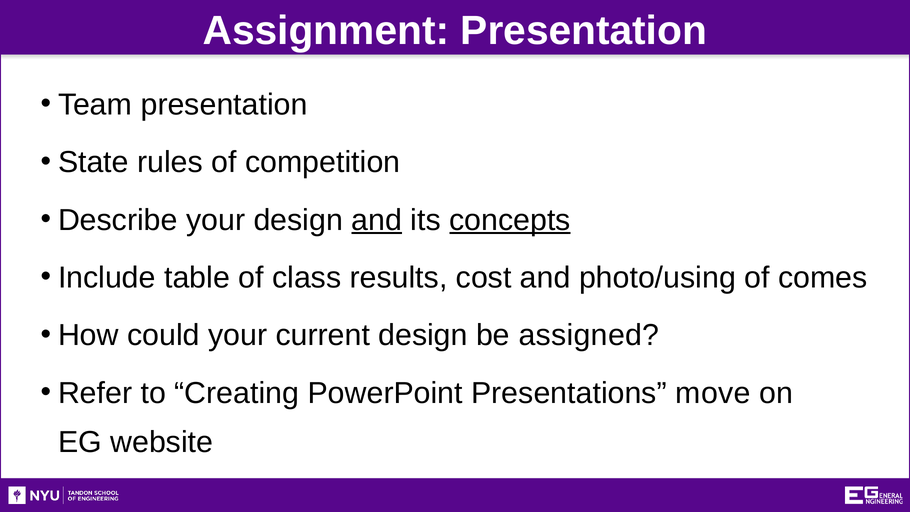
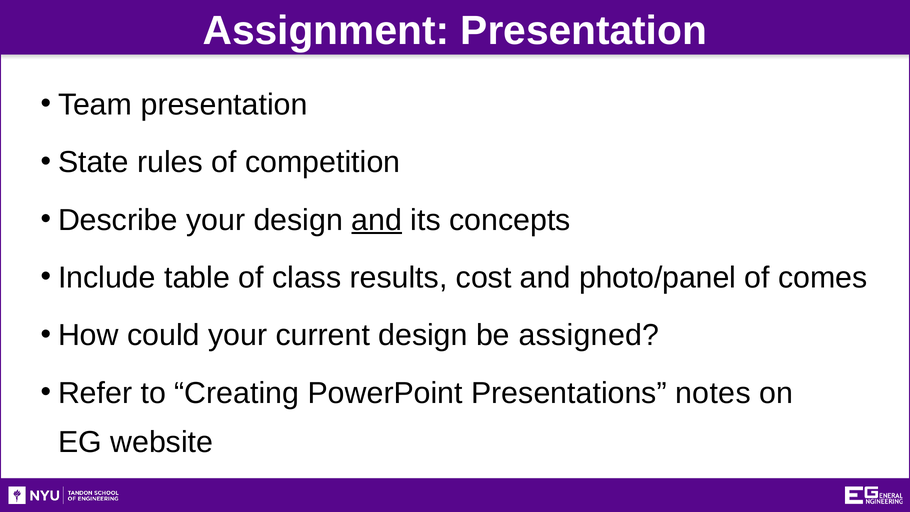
concepts underline: present -> none
photo/using: photo/using -> photo/panel
move: move -> notes
